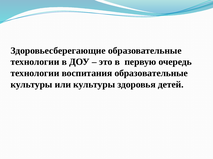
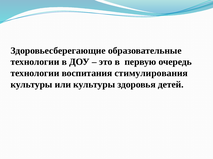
воспитания образовательные: образовательные -> стимулирования
